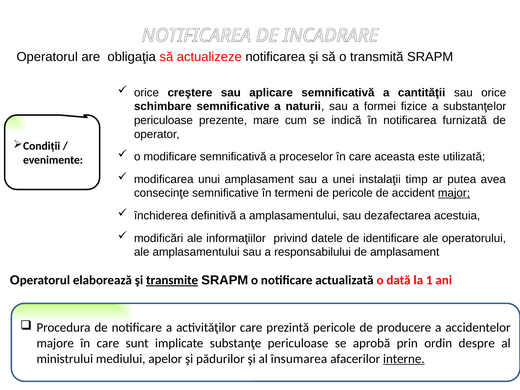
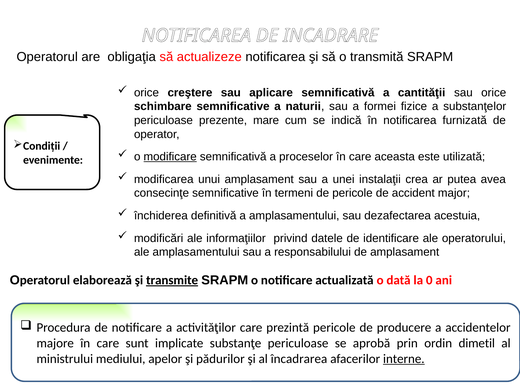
modificare underline: none -> present
timp: timp -> crea
major underline: present -> none
1: 1 -> 0
despre: despre -> dimetil
însumarea: însumarea -> încadrarea
